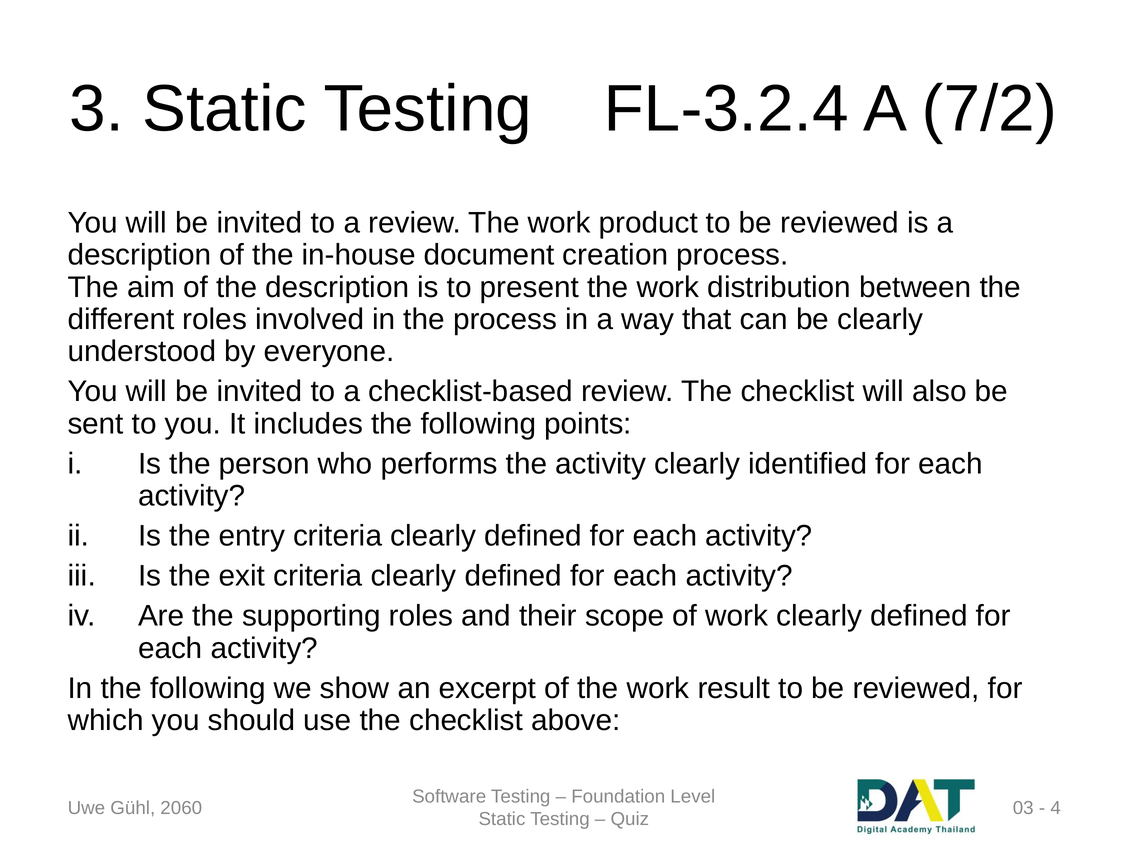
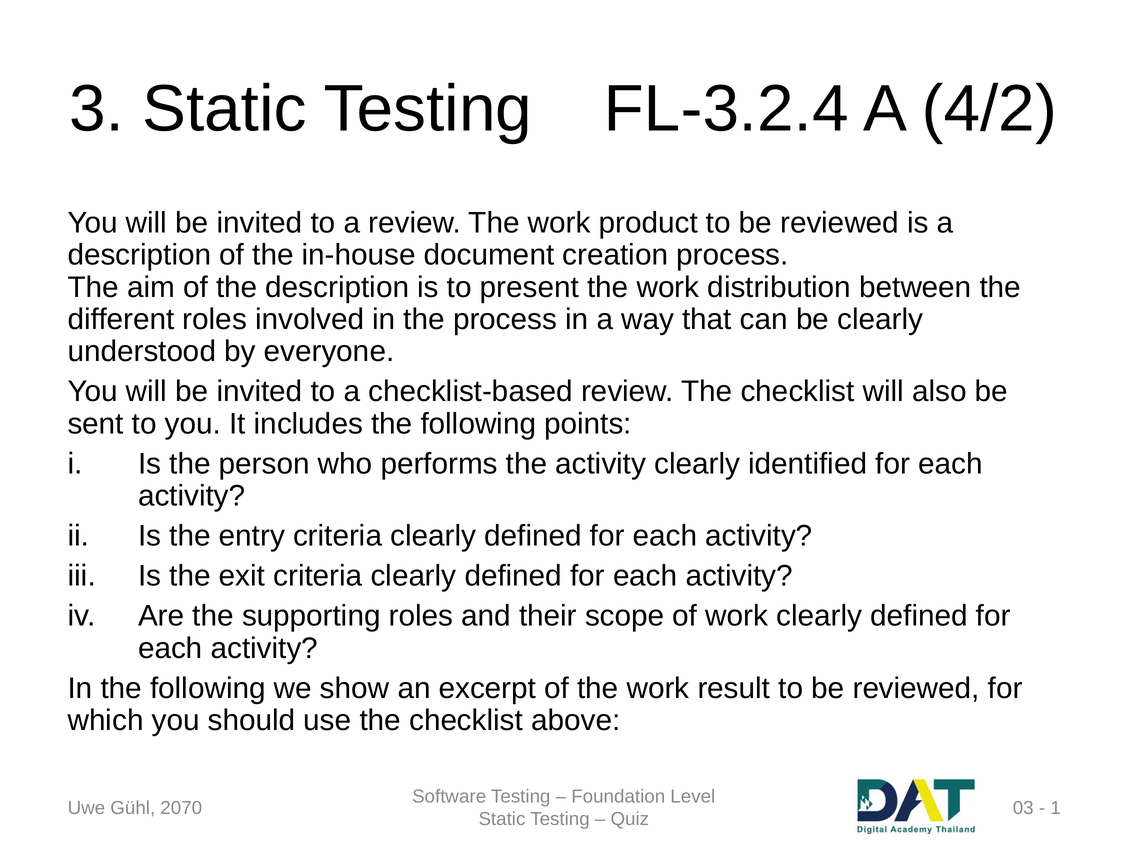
7/2: 7/2 -> 4/2
2060: 2060 -> 2070
4: 4 -> 1
